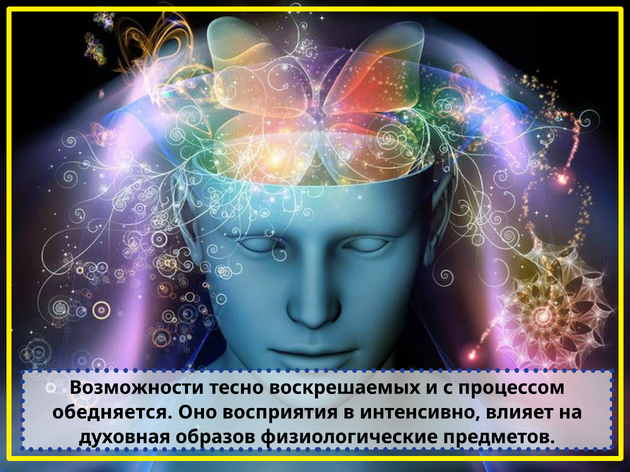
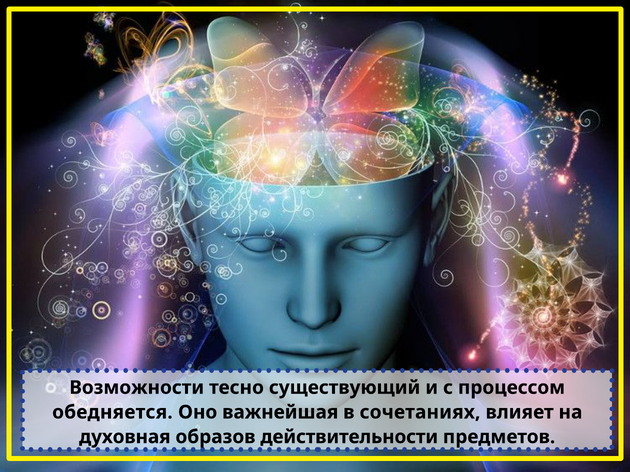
воскрешаемых: воскрешаемых -> существующий
восприятия: восприятия -> важнейшая
интенсивно: интенсивно -> сочетаниях
физиологические: физиологические -> действительности
